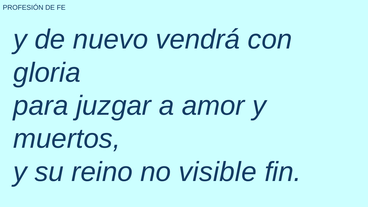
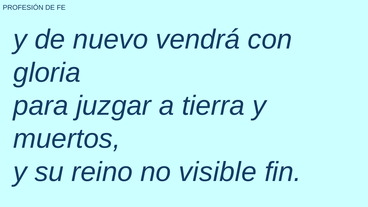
amor: amor -> tierra
